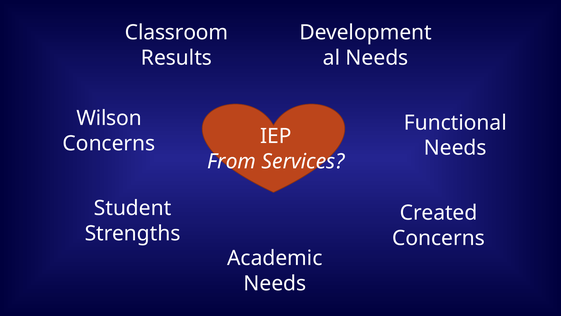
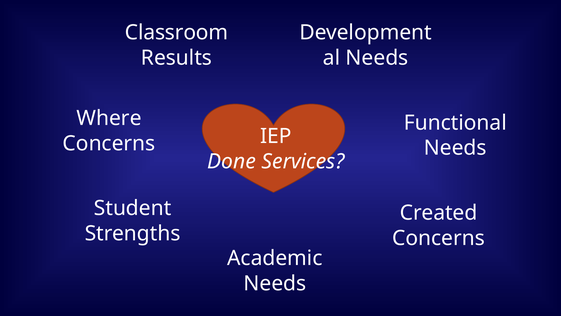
Wilson: Wilson -> Where
From: From -> Done
